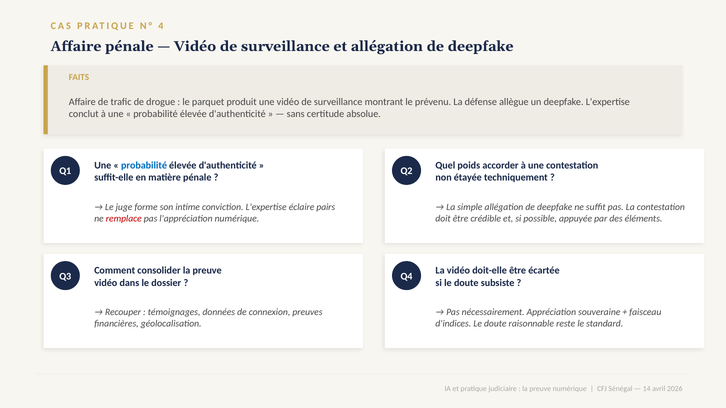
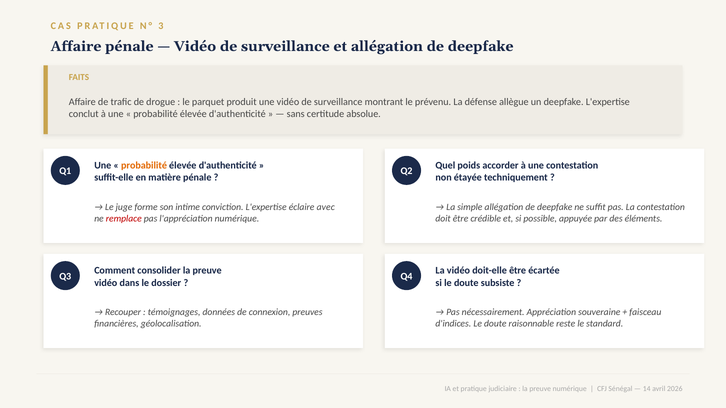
4: 4 -> 3
probabilité at (144, 166) colour: blue -> orange
pairs: pairs -> avec
